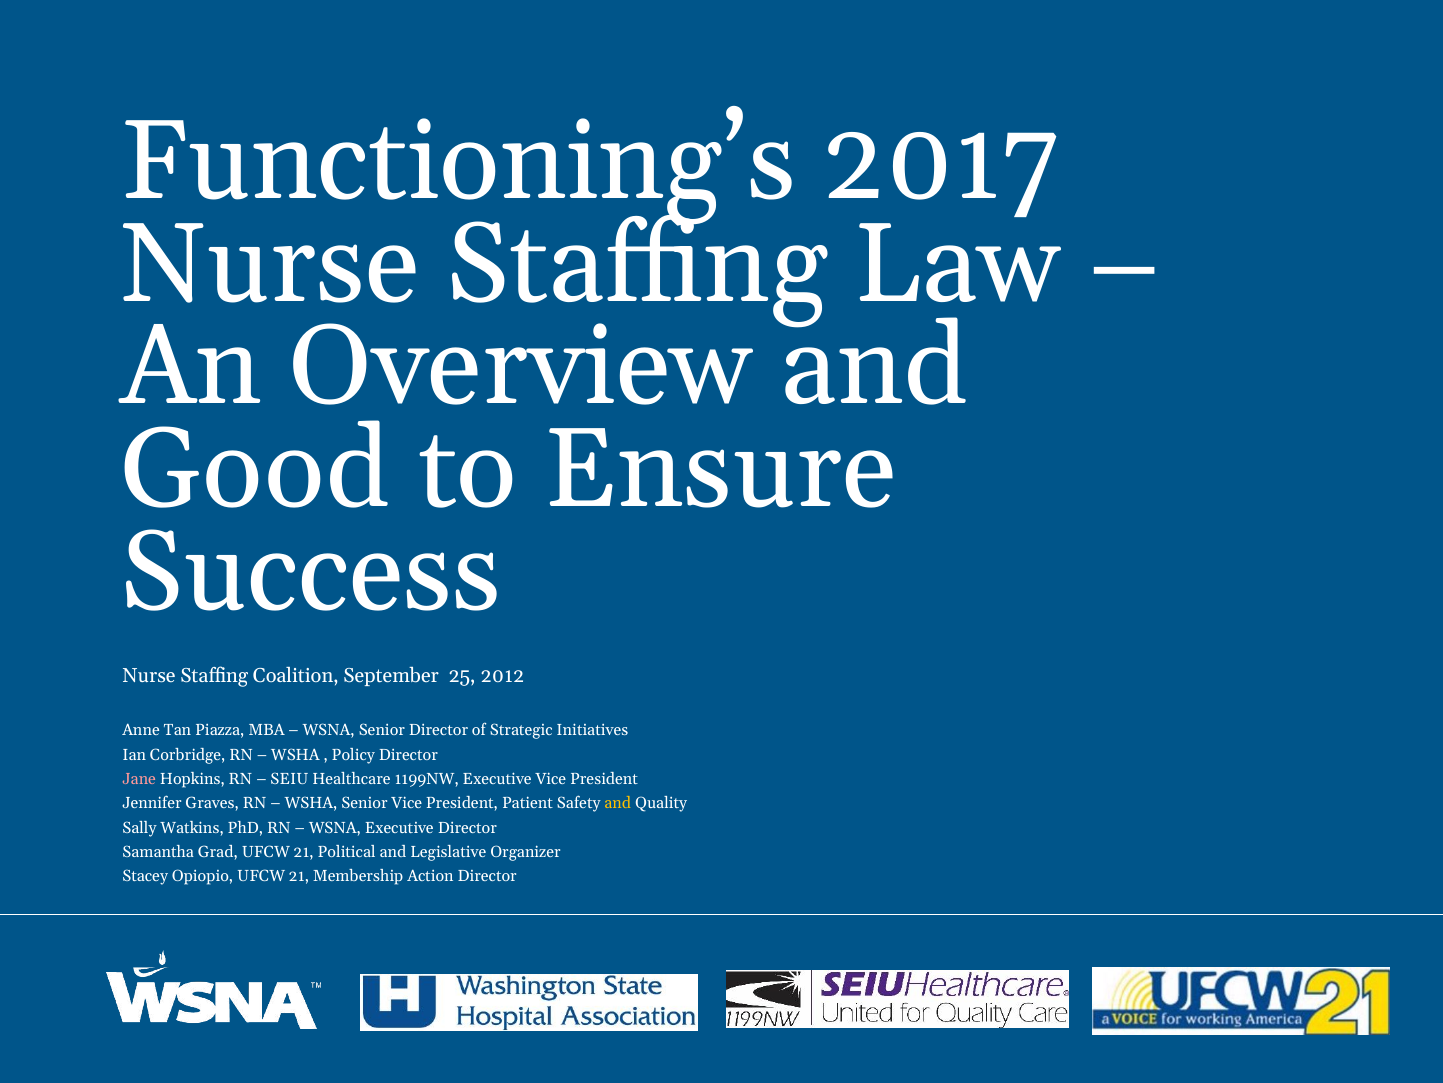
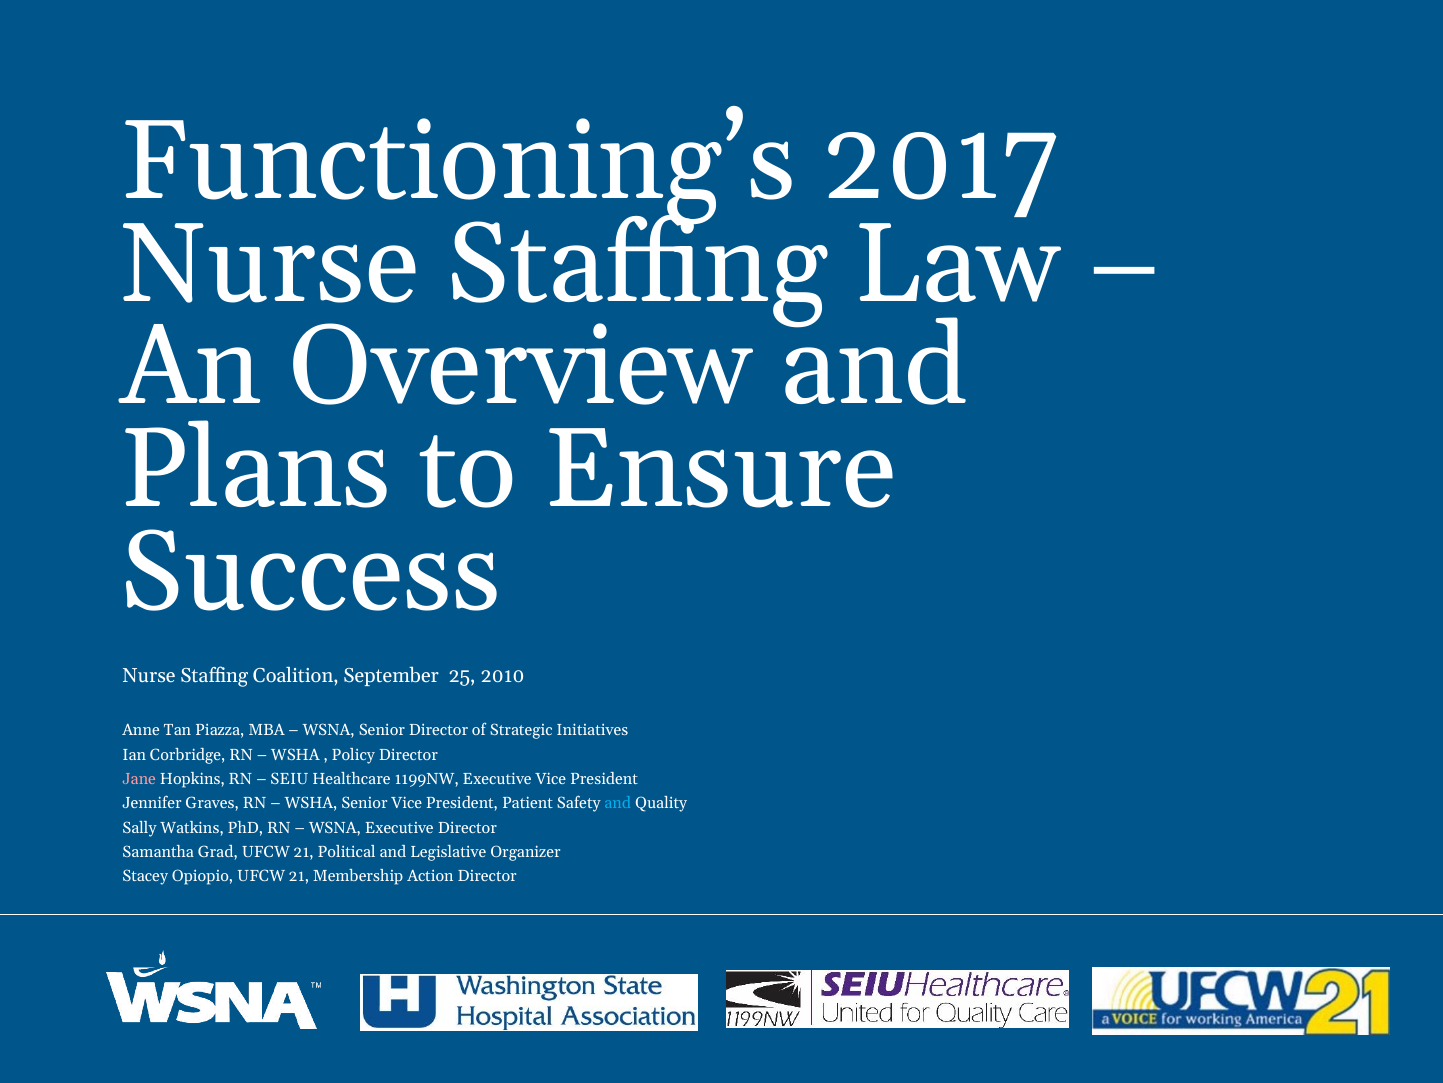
Good: Good -> Plans
2012: 2012 -> 2010
and at (618, 803) colour: yellow -> light blue
